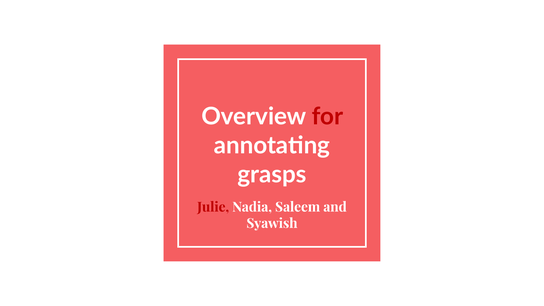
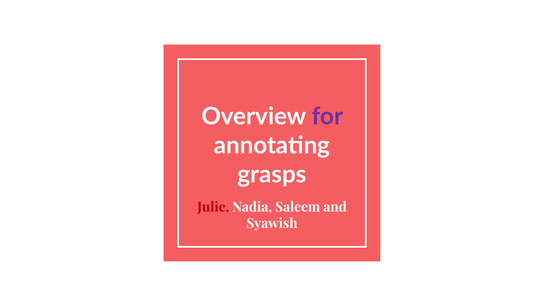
for colour: red -> purple
